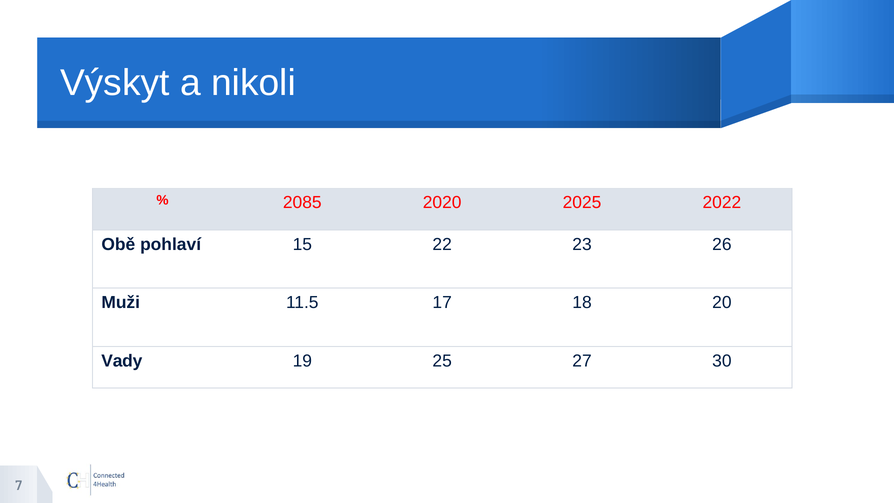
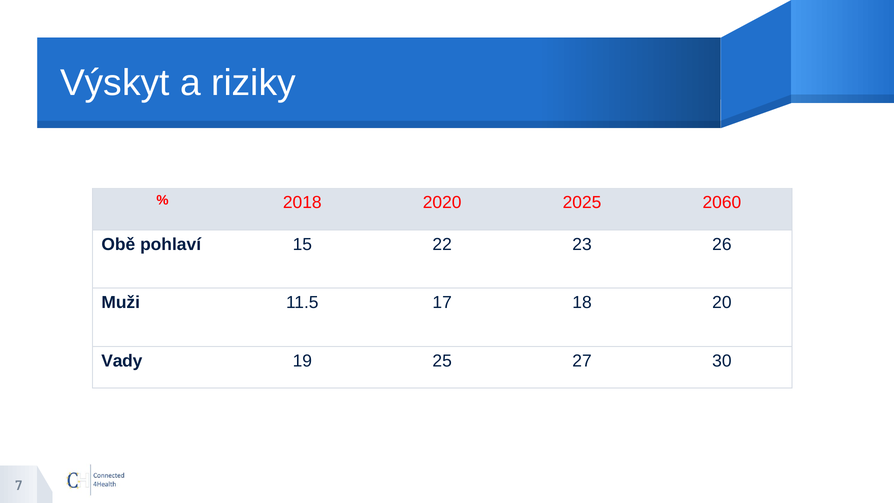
nikoli: nikoli -> riziky
2085: 2085 -> 2018
2022: 2022 -> 2060
